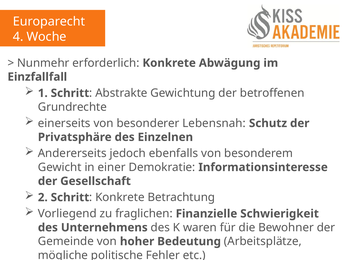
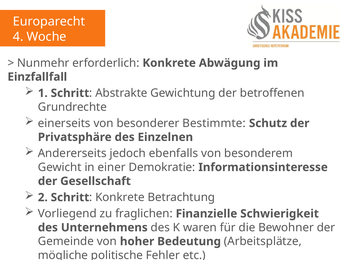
Lebensnah: Lebensnah -> Bestimmte
